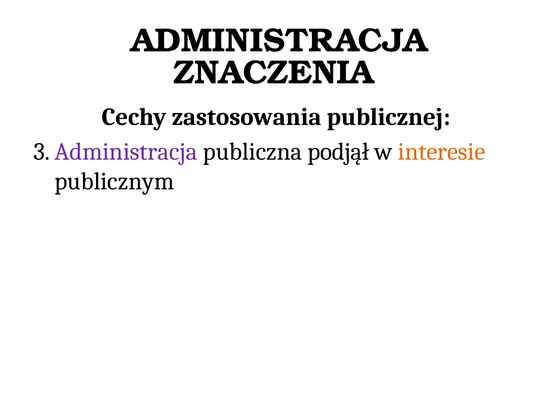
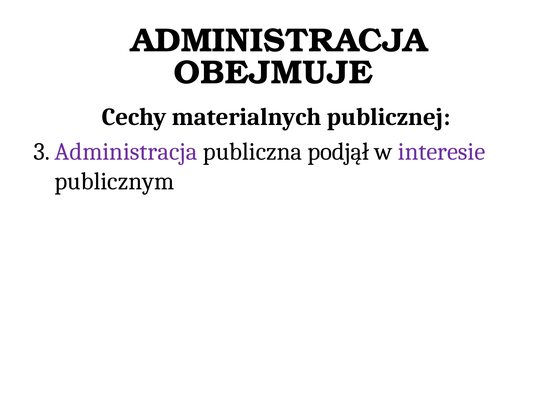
ZNACZENIA: ZNACZENIA -> OBEJMUJE
zastosowania: zastosowania -> materialnych
interesie colour: orange -> purple
